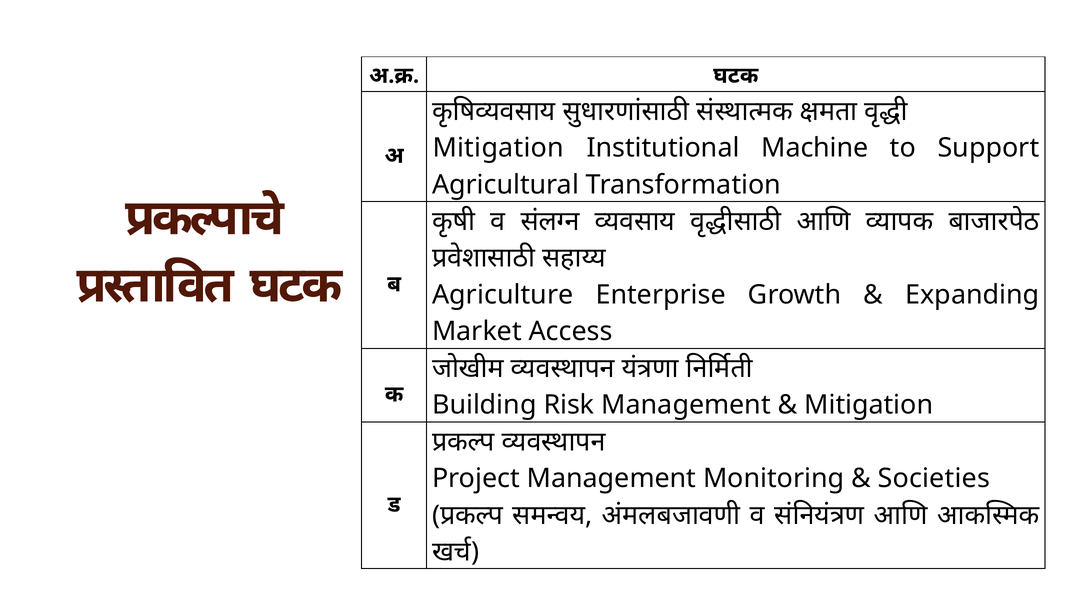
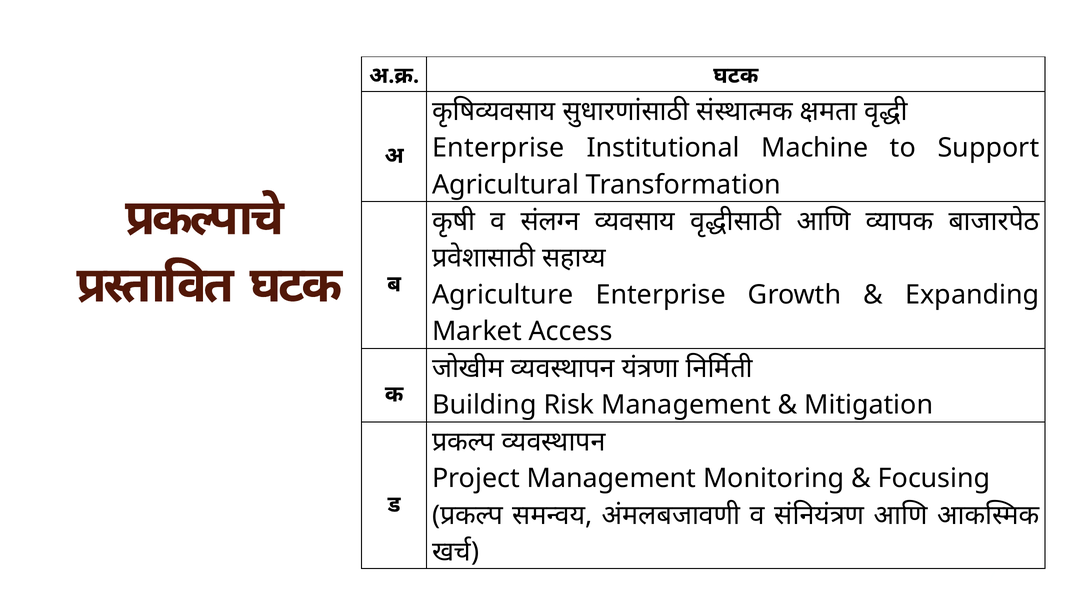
Mitigation at (498, 148): Mitigation -> Enterprise
Societies: Societies -> Focusing
